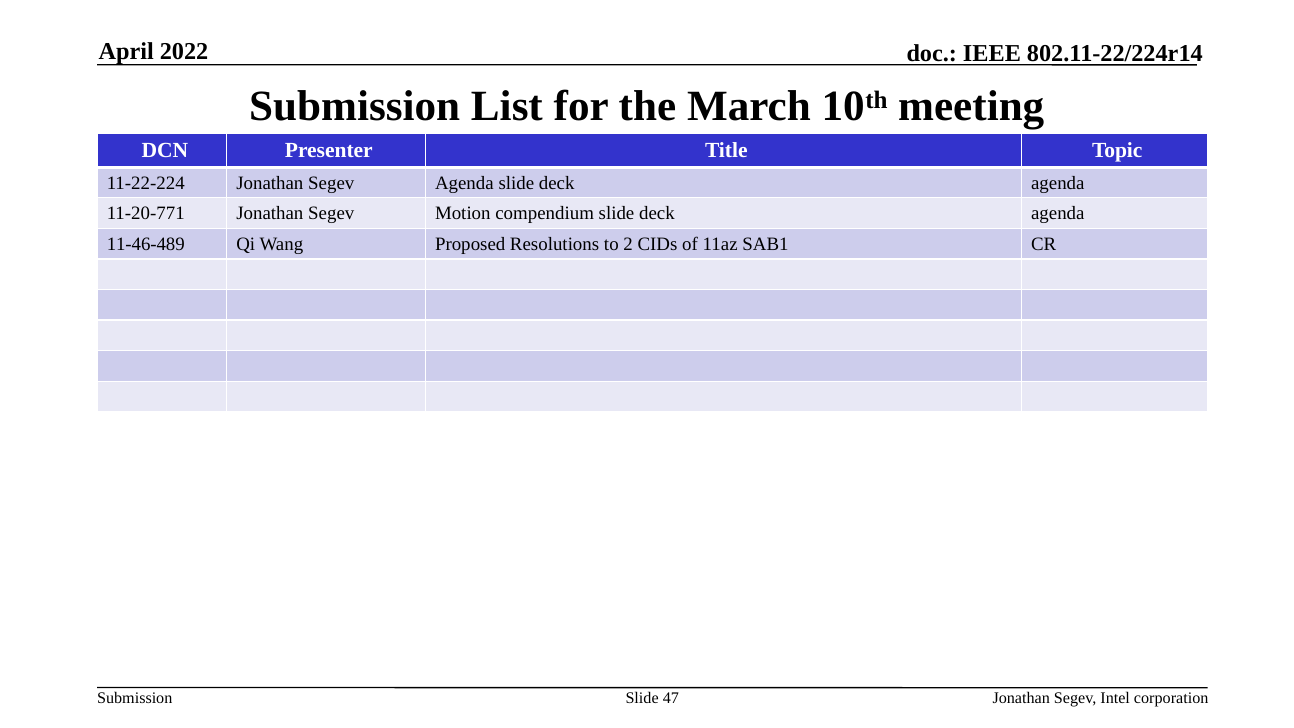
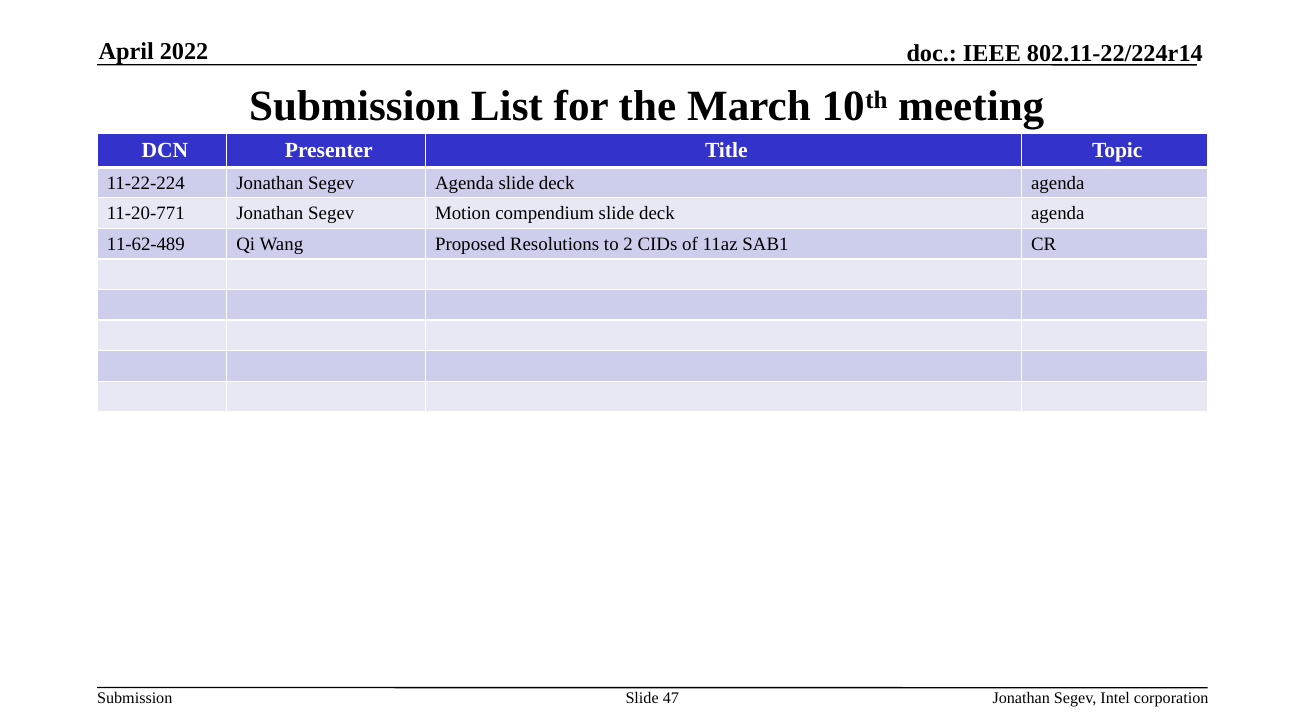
11-46-489: 11-46-489 -> 11-62-489
